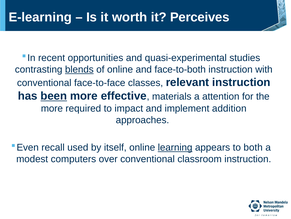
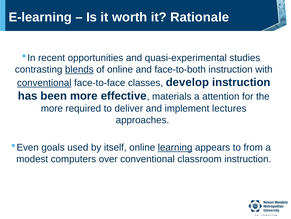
Perceives: Perceives -> Rationale
conventional at (44, 83) underline: none -> present
relevant: relevant -> develop
been underline: present -> none
impact: impact -> deliver
addition: addition -> lectures
recall: recall -> goals
both: both -> from
